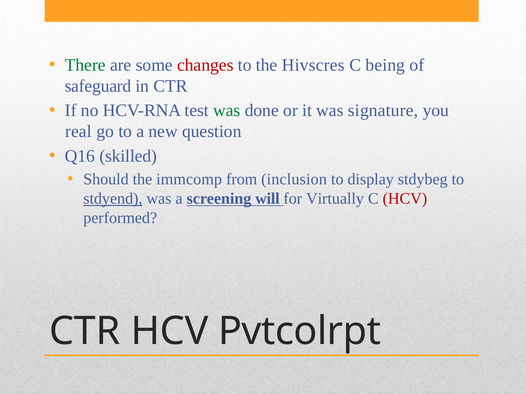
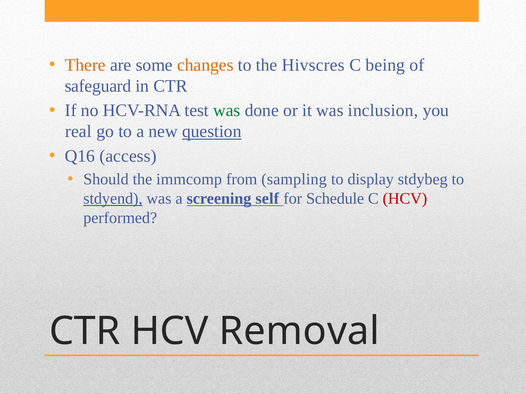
There colour: green -> orange
changes colour: red -> orange
signature: signature -> inclusion
question underline: none -> present
skilled: skilled -> access
inclusion: inclusion -> sampling
will: will -> self
Virtually: Virtually -> Schedule
Pvtcolrpt: Pvtcolrpt -> Removal
